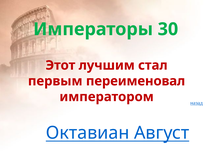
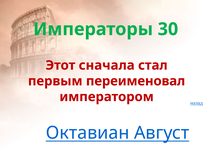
лучшим: лучшим -> сначала
